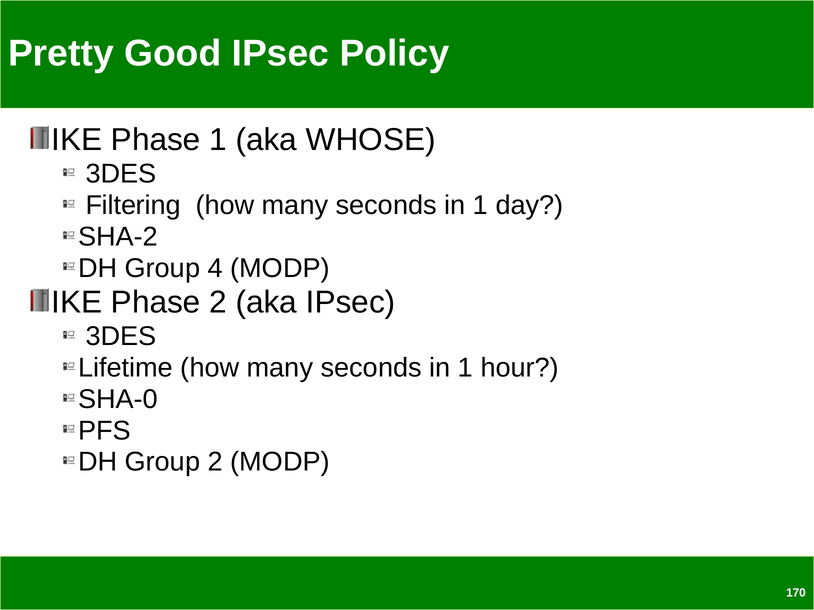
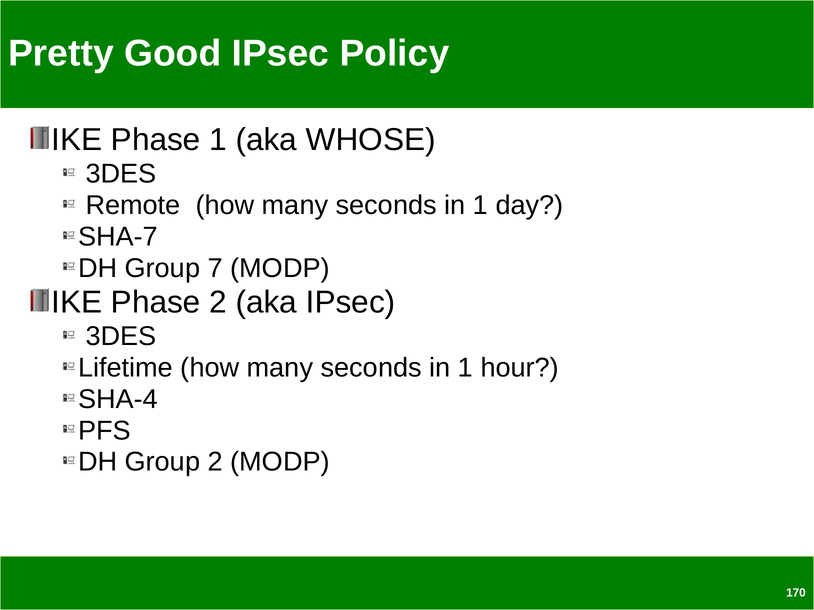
Filtering: Filtering -> Remote
SHA-2: SHA-2 -> SHA-7
4: 4 -> 7
SHA-0: SHA-0 -> SHA-4
